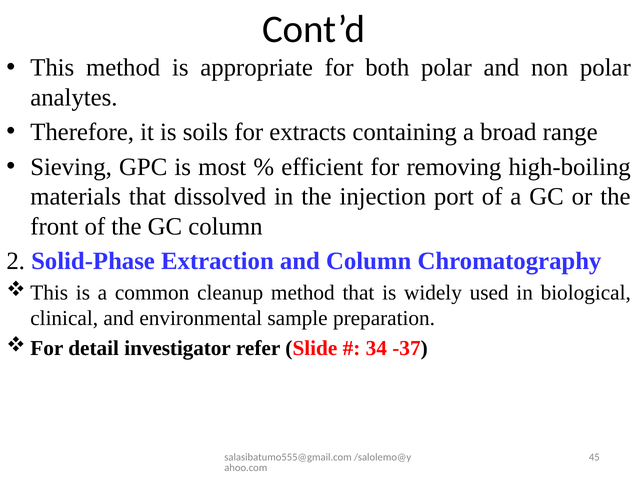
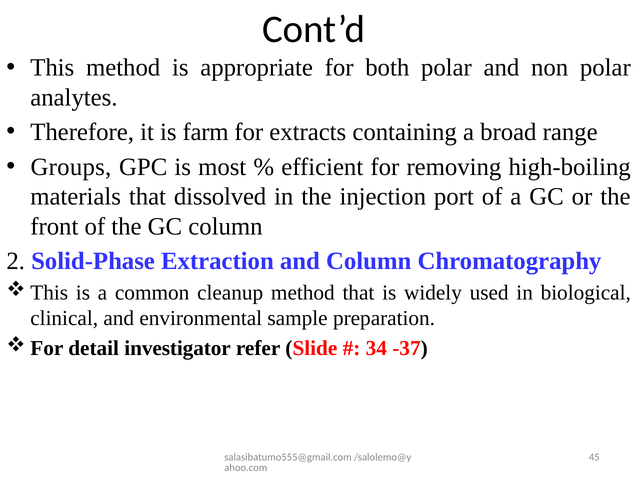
soils: soils -> farm
Sieving: Sieving -> Groups
